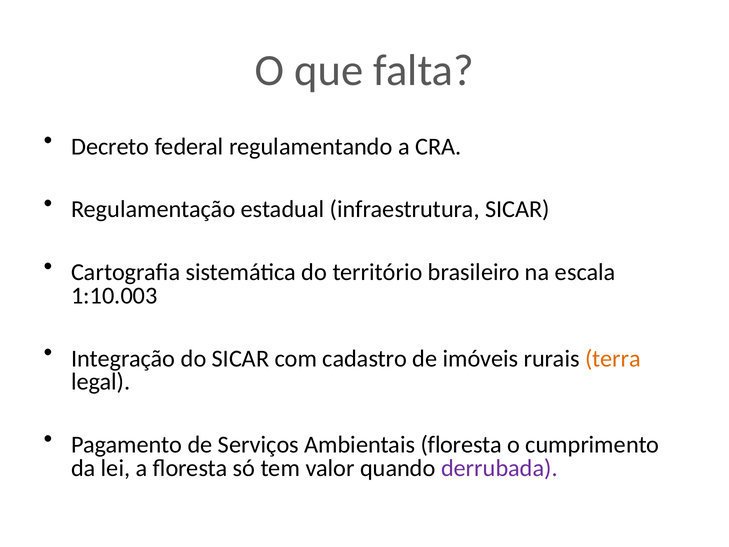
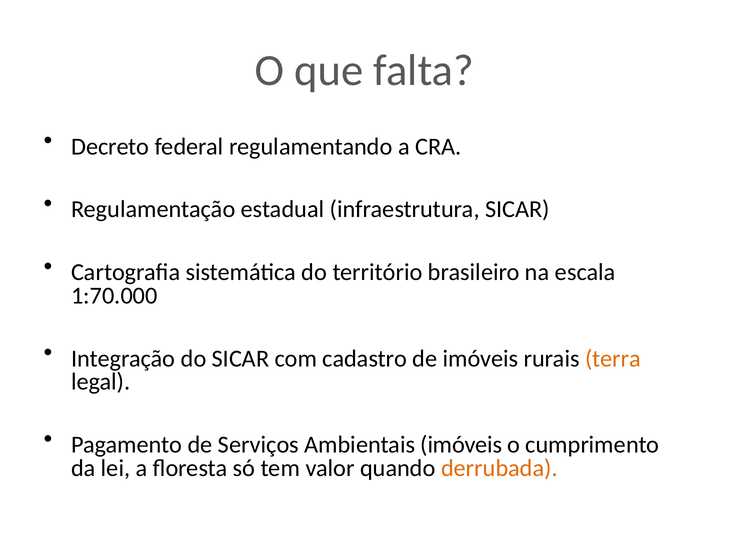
1:10.003: 1:10.003 -> 1:70.000
Ambientais floresta: floresta -> imóveis
derrubada colour: purple -> orange
